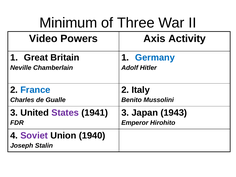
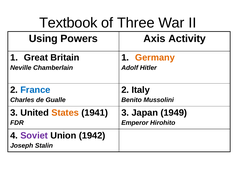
Minimum: Minimum -> Textbook
Video: Video -> Using
Germany colour: blue -> orange
States colour: purple -> orange
1943: 1943 -> 1949
1940: 1940 -> 1942
